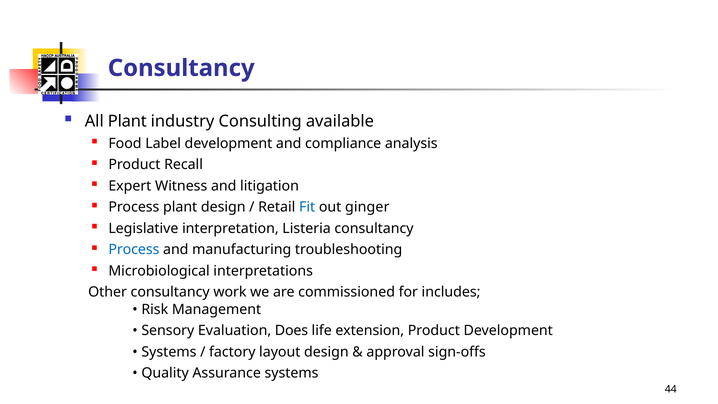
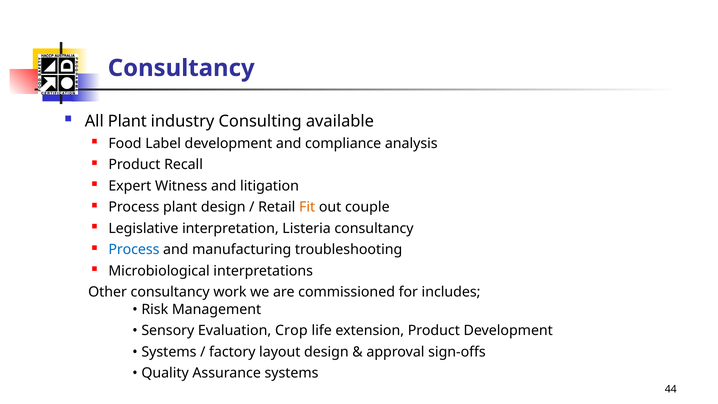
Fit colour: blue -> orange
ginger: ginger -> couple
Does: Does -> Crop
